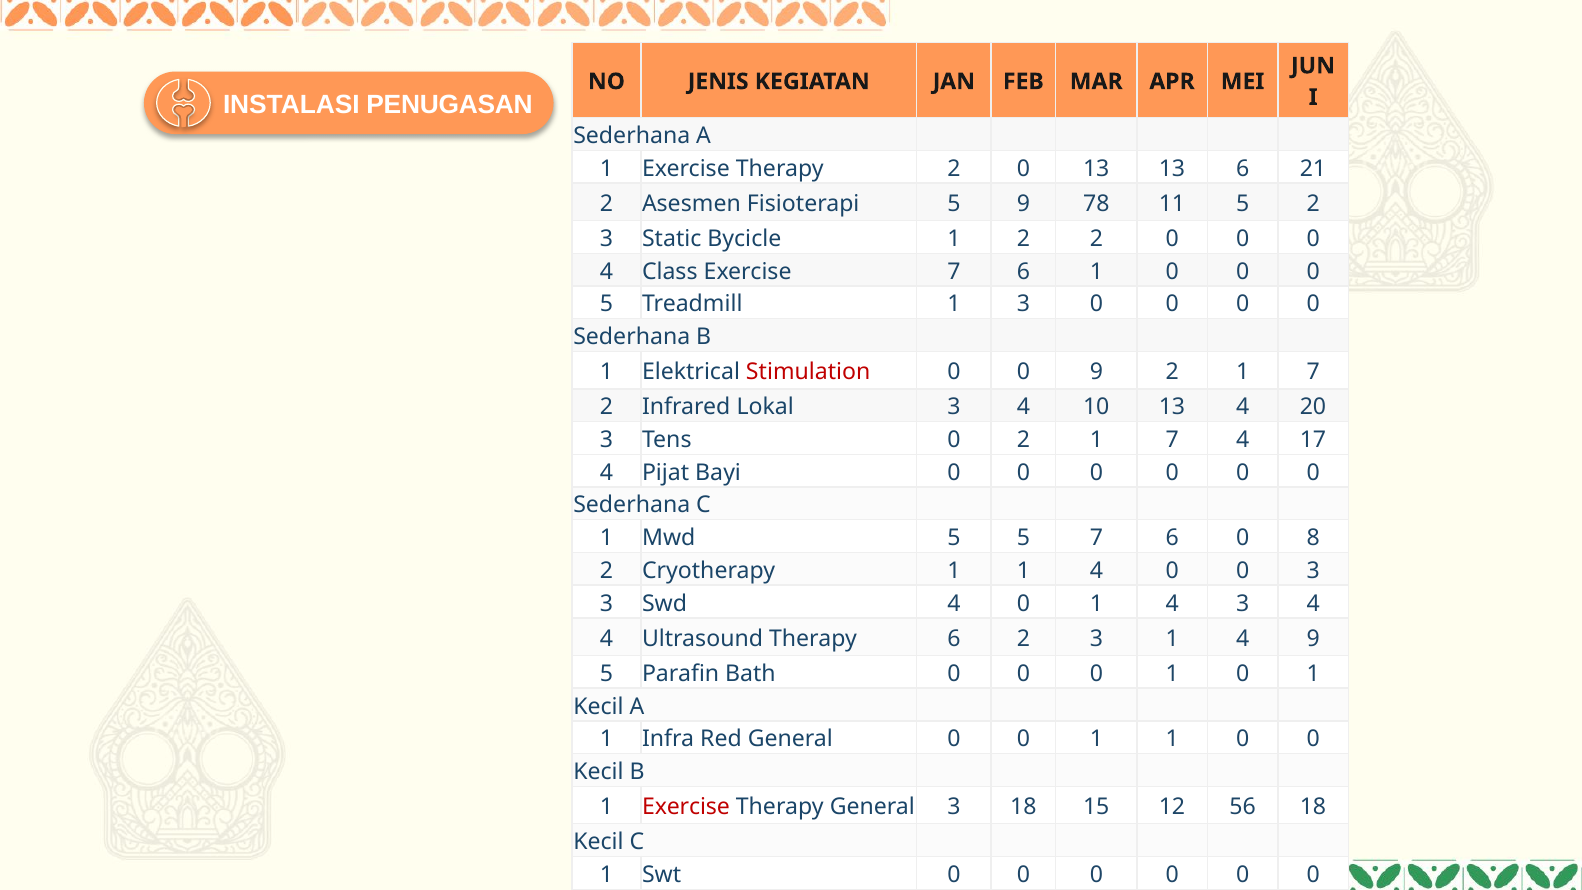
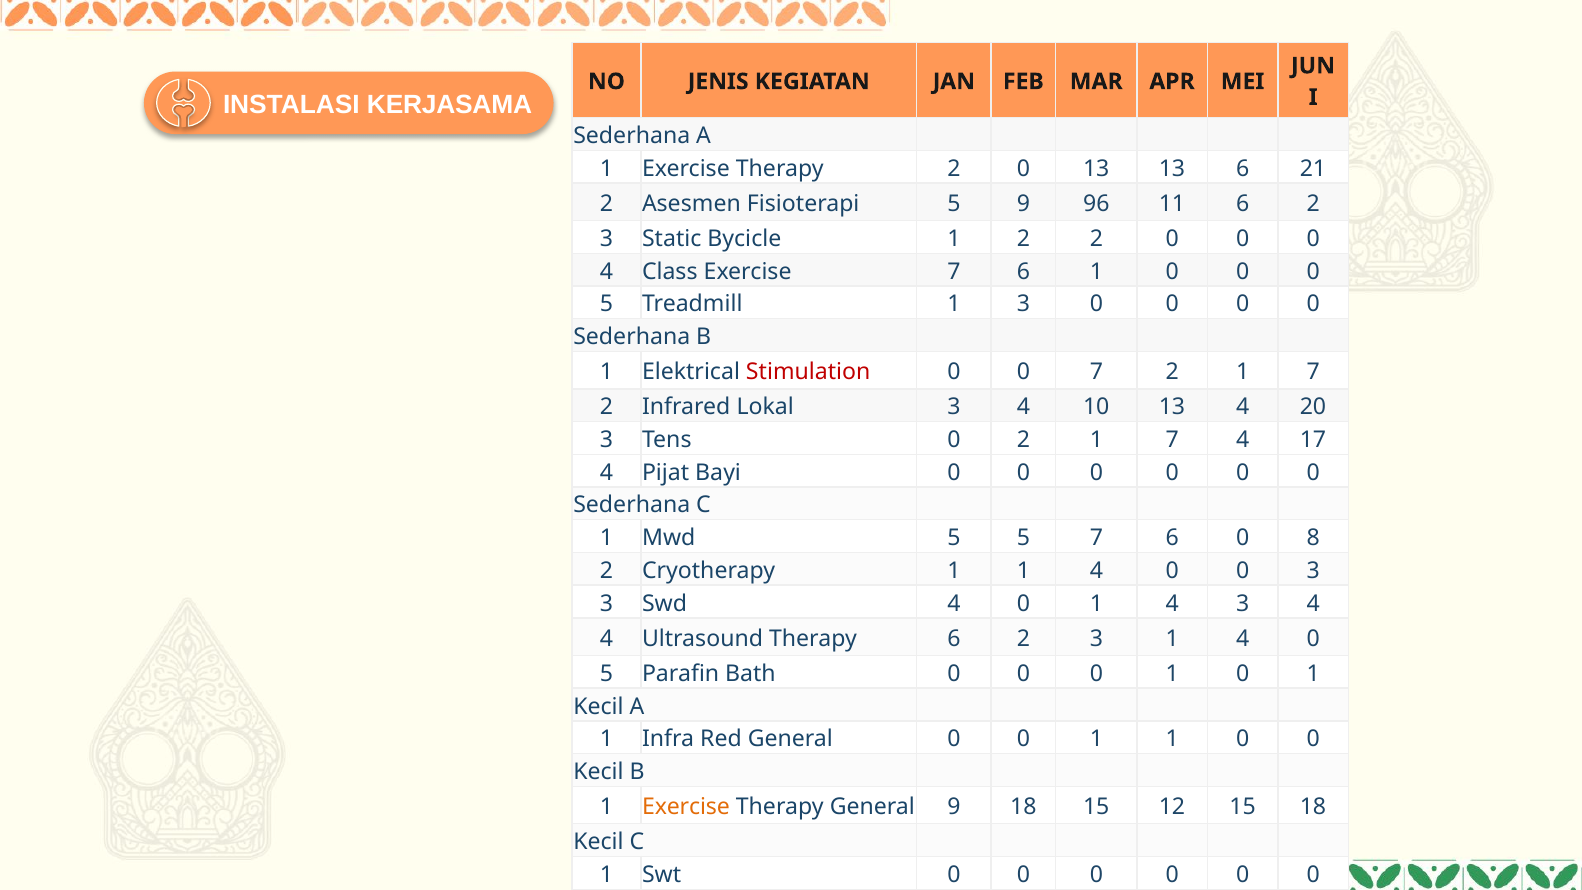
PENUGASAN: PENUGASAN -> KERJASAMA
78: 78 -> 96
11 5: 5 -> 6
0 9: 9 -> 7
3 1 4 9: 9 -> 0
Exercise at (686, 807) colour: red -> orange
General 3: 3 -> 9
12 56: 56 -> 15
